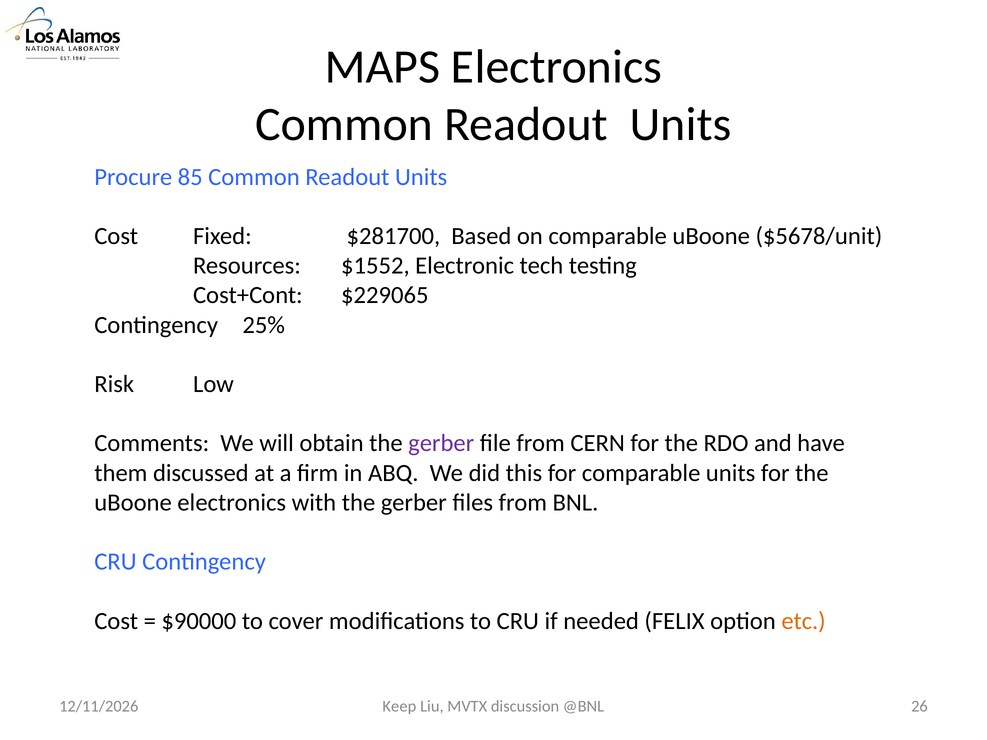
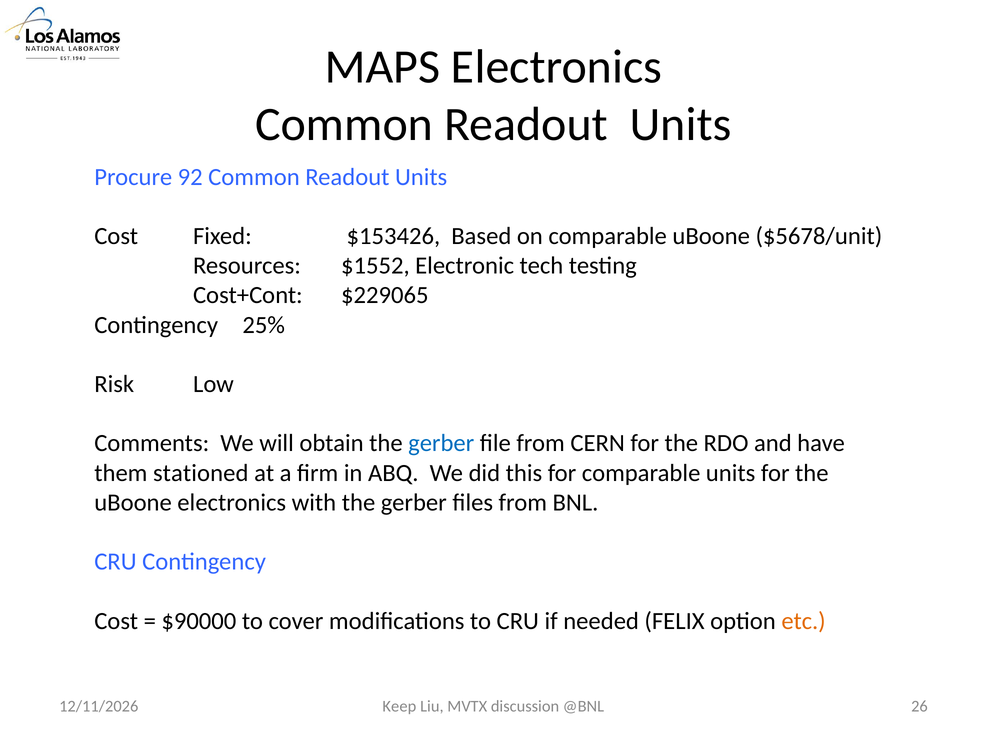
85: 85 -> 92
$281700: $281700 -> $153426
gerber at (441, 443) colour: purple -> blue
discussed: discussed -> stationed
